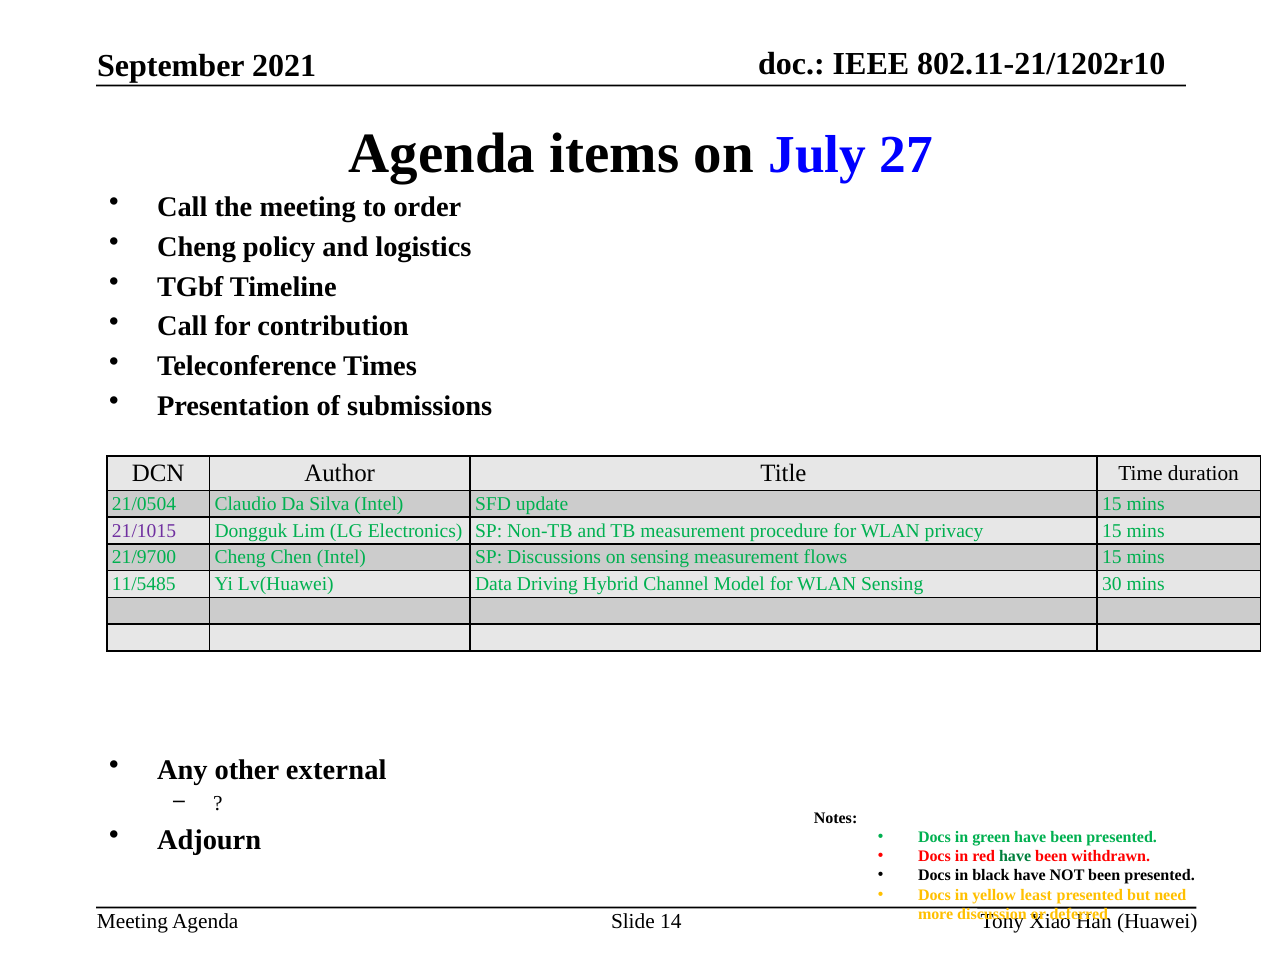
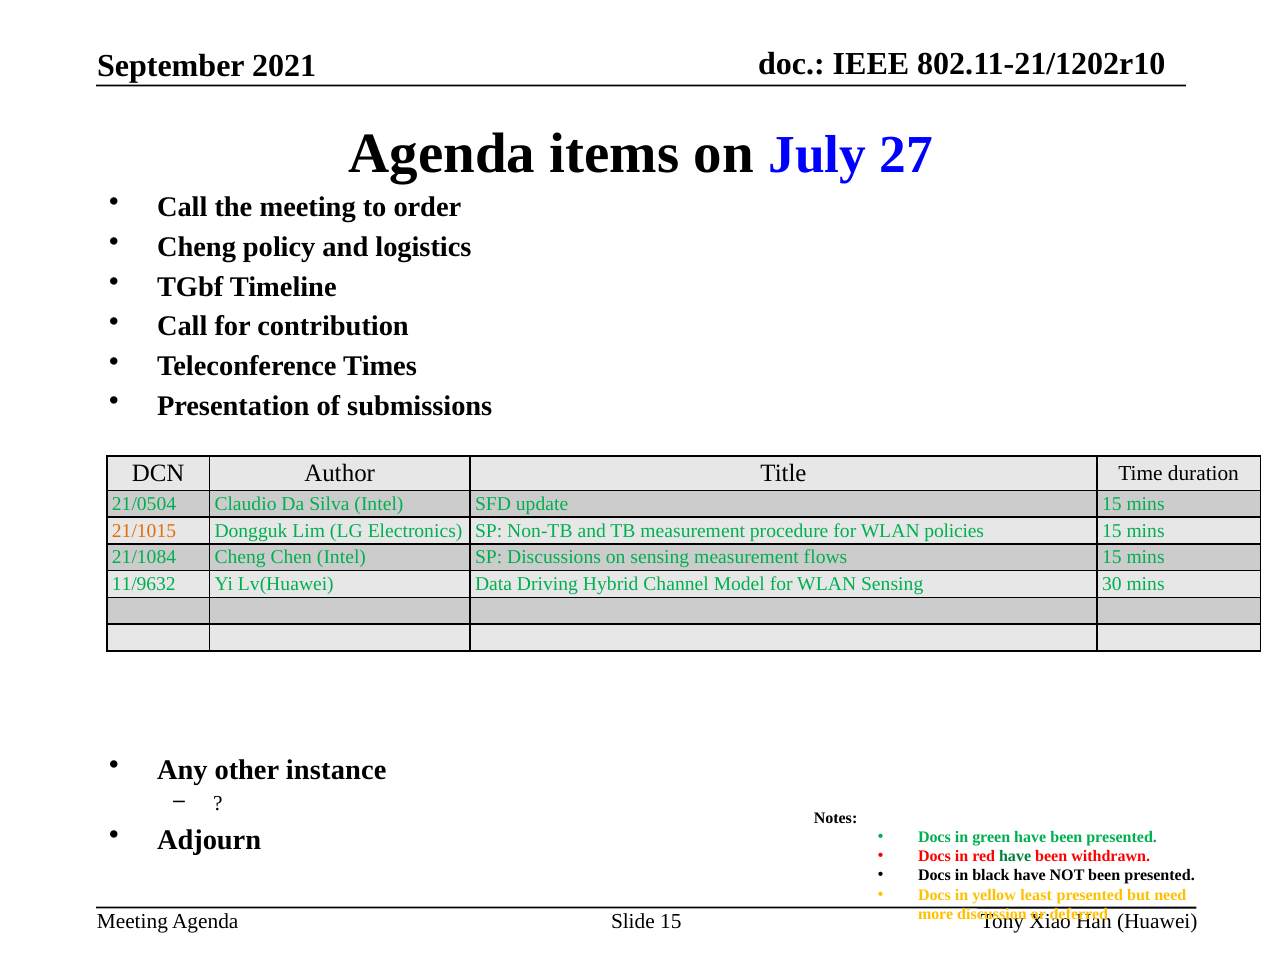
21/1015 colour: purple -> orange
privacy: privacy -> policies
21/9700: 21/9700 -> 21/1084
11/5485: 11/5485 -> 11/9632
external: external -> instance
Slide 14: 14 -> 15
